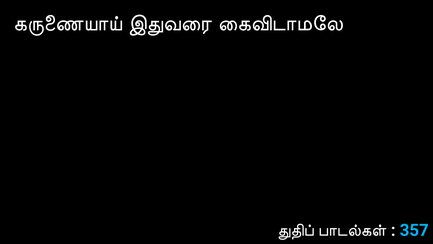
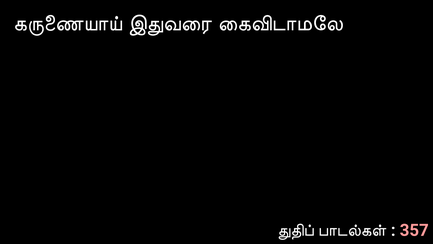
357 colour: light blue -> pink
